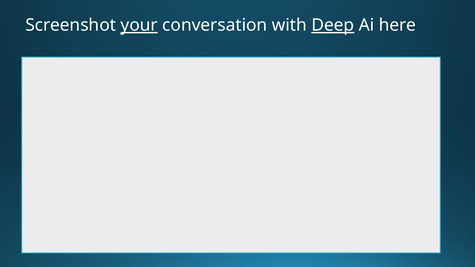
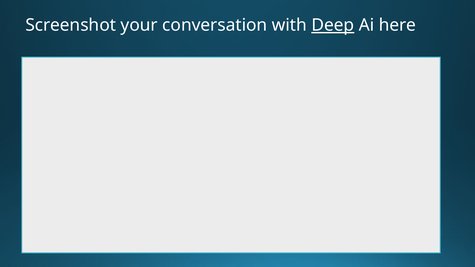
your underline: present -> none
